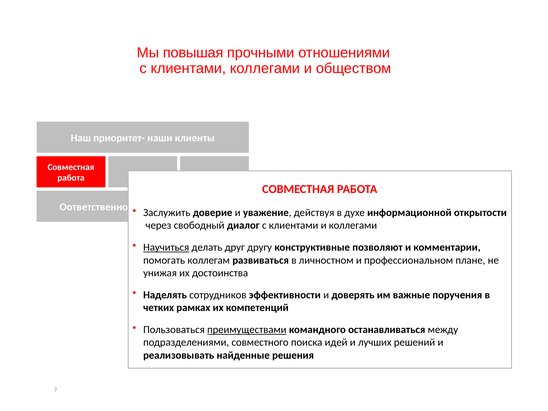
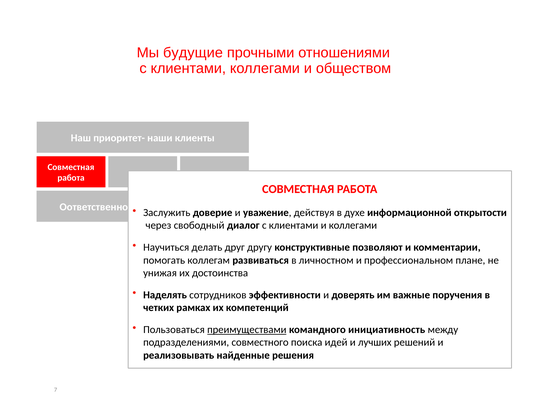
повышая: повышая -> будущие
Научиться underline: present -> none
останавливаться: останавливаться -> инициативность
